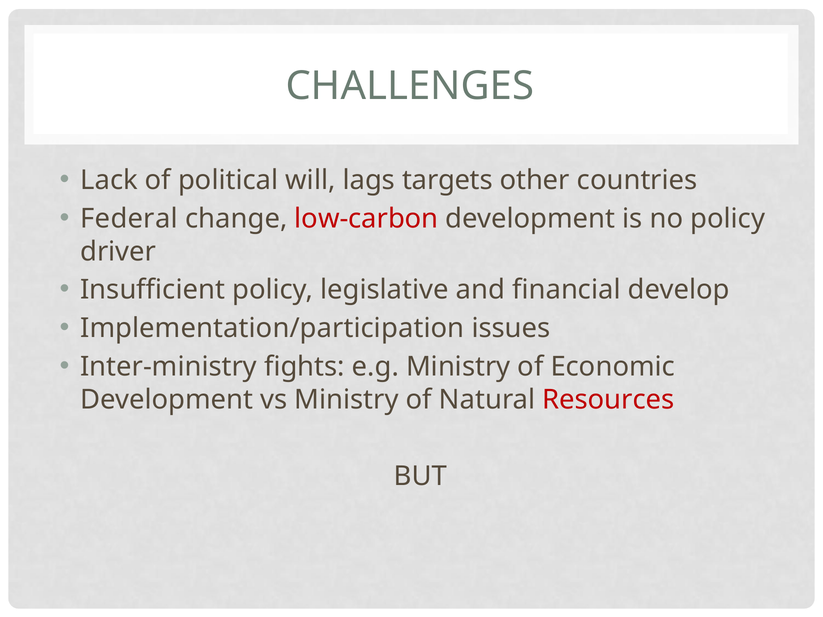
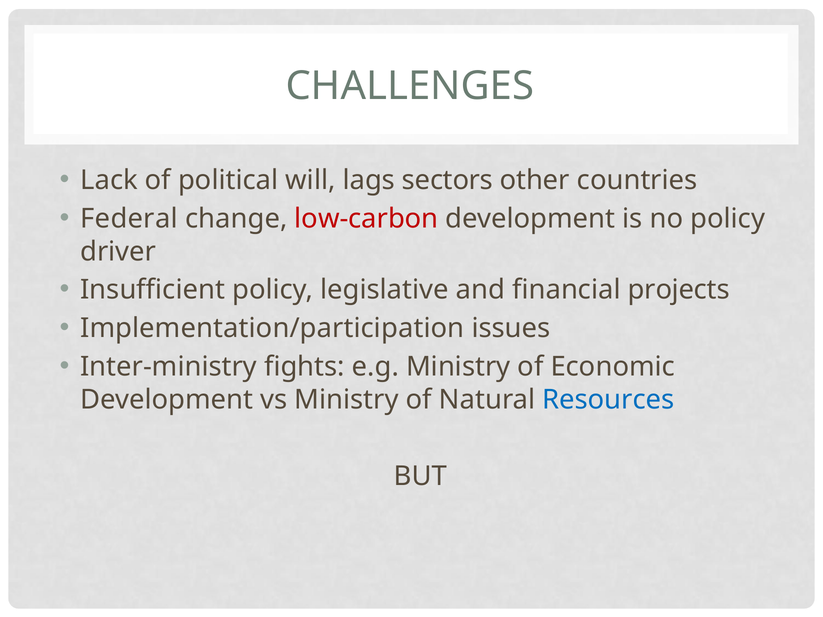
targets: targets -> sectors
develop: develop -> projects
Resources colour: red -> blue
